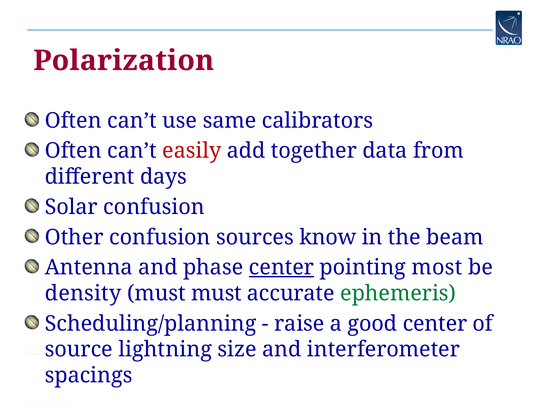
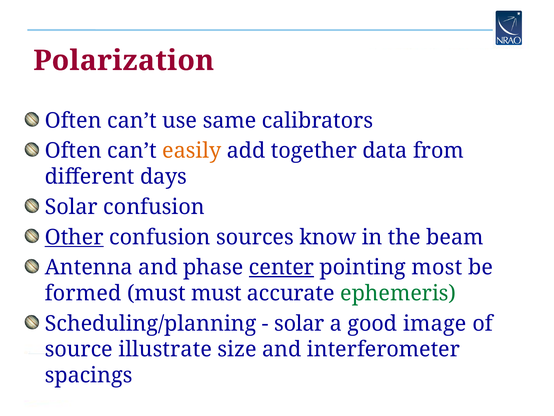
easily colour: red -> orange
Other underline: none -> present
density: density -> formed
raise at (299, 323): raise -> solar
good center: center -> image
lightning: lightning -> illustrate
